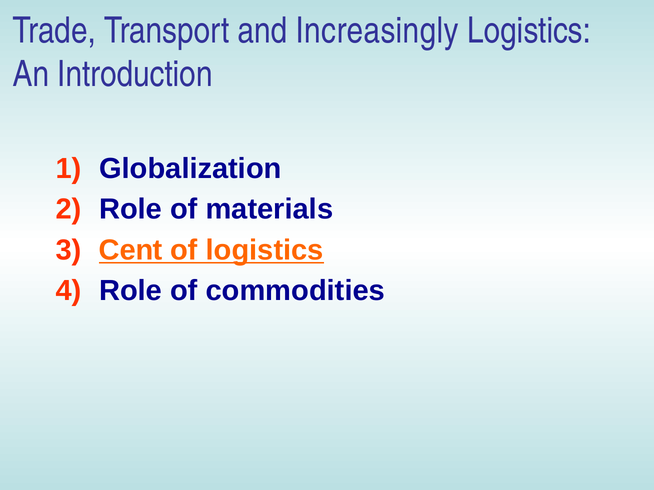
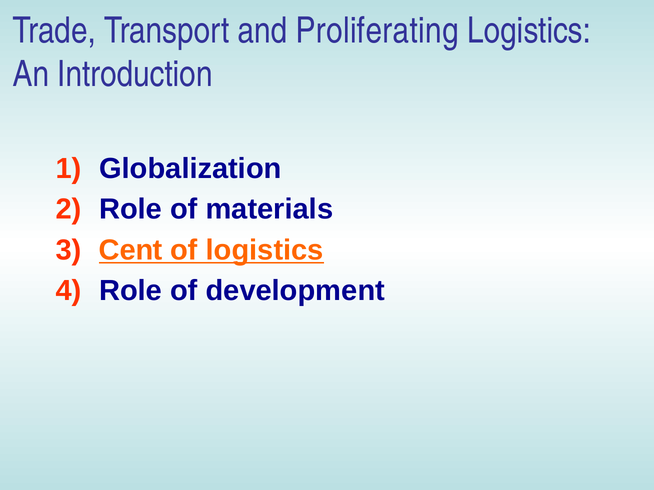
Increasingly: Increasingly -> Proliferating
commodities: commodities -> development
